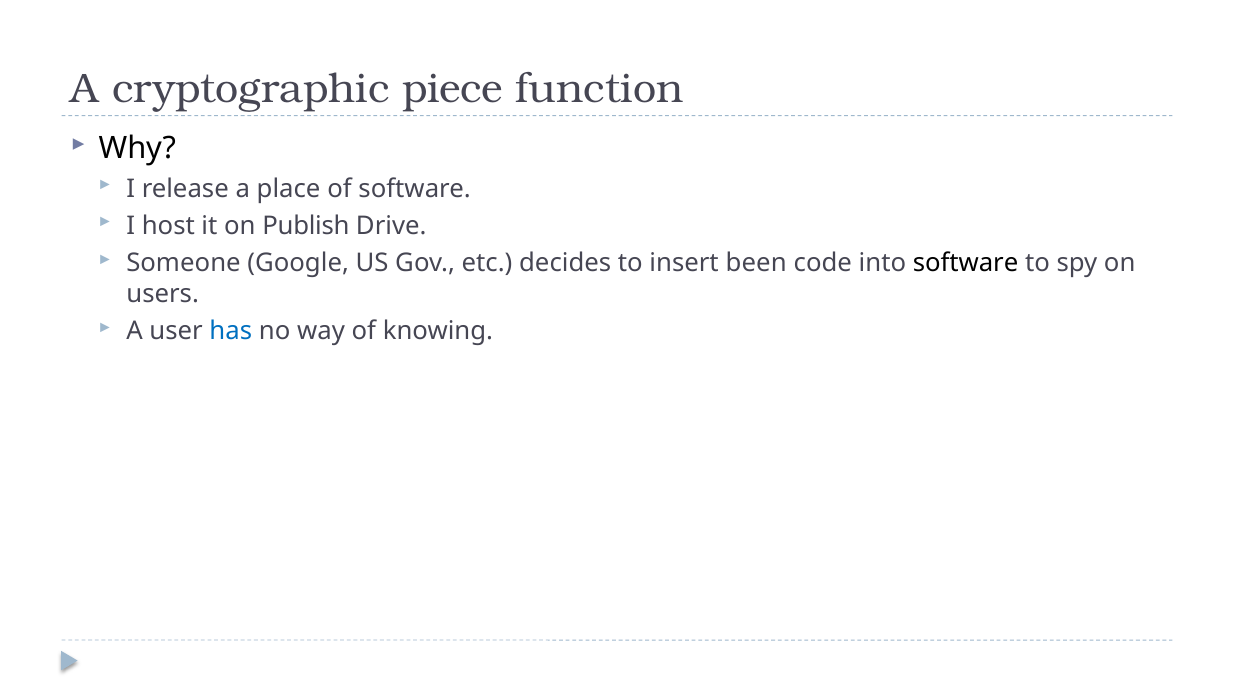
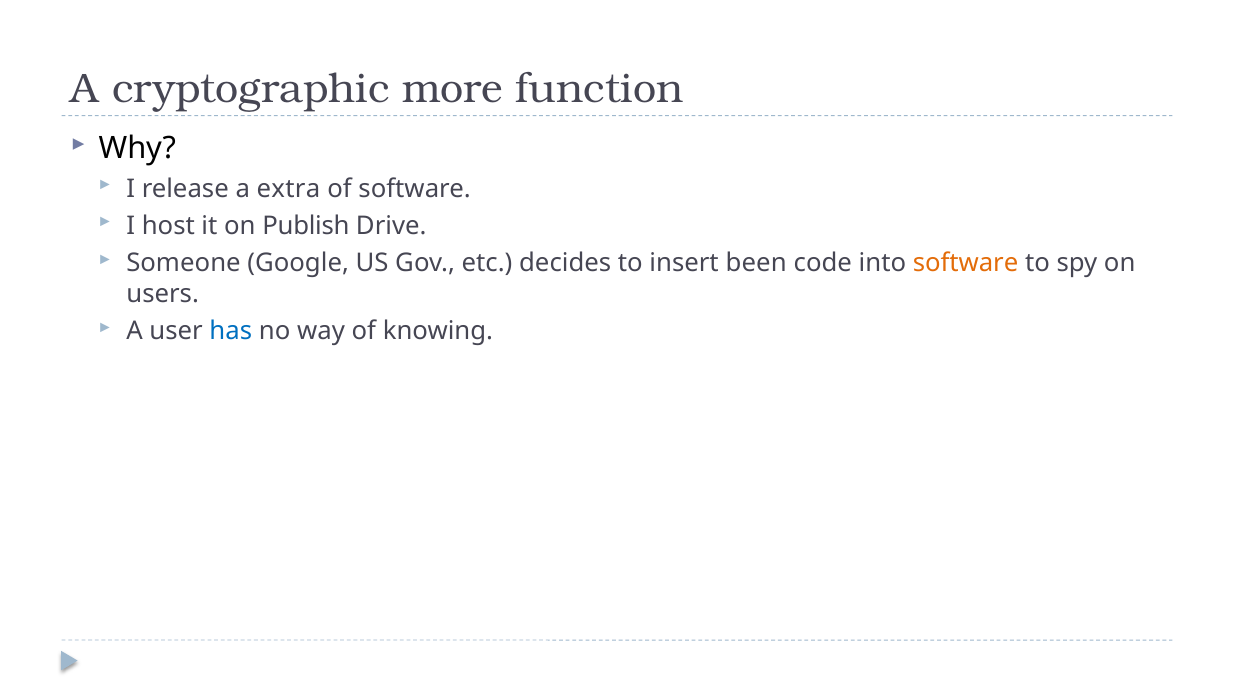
piece: piece -> more
place: place -> extra
software at (966, 263) colour: black -> orange
